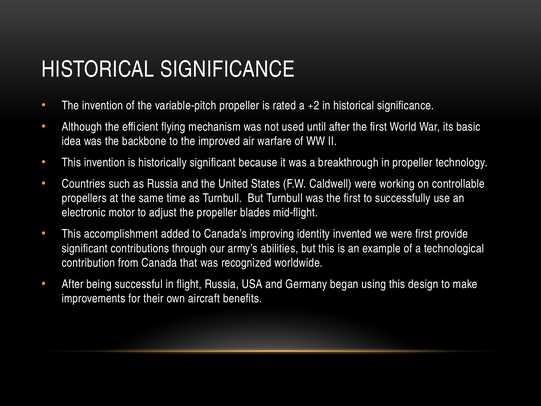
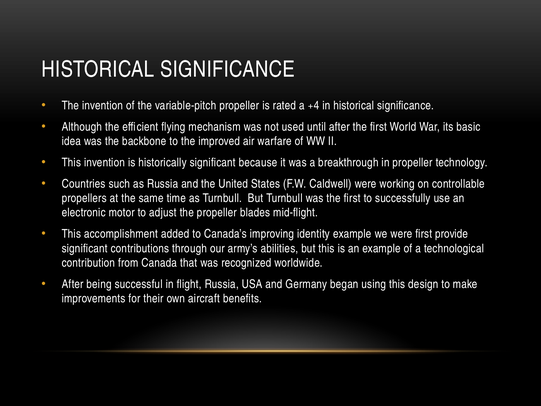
+2: +2 -> +4
identity invented: invented -> example
